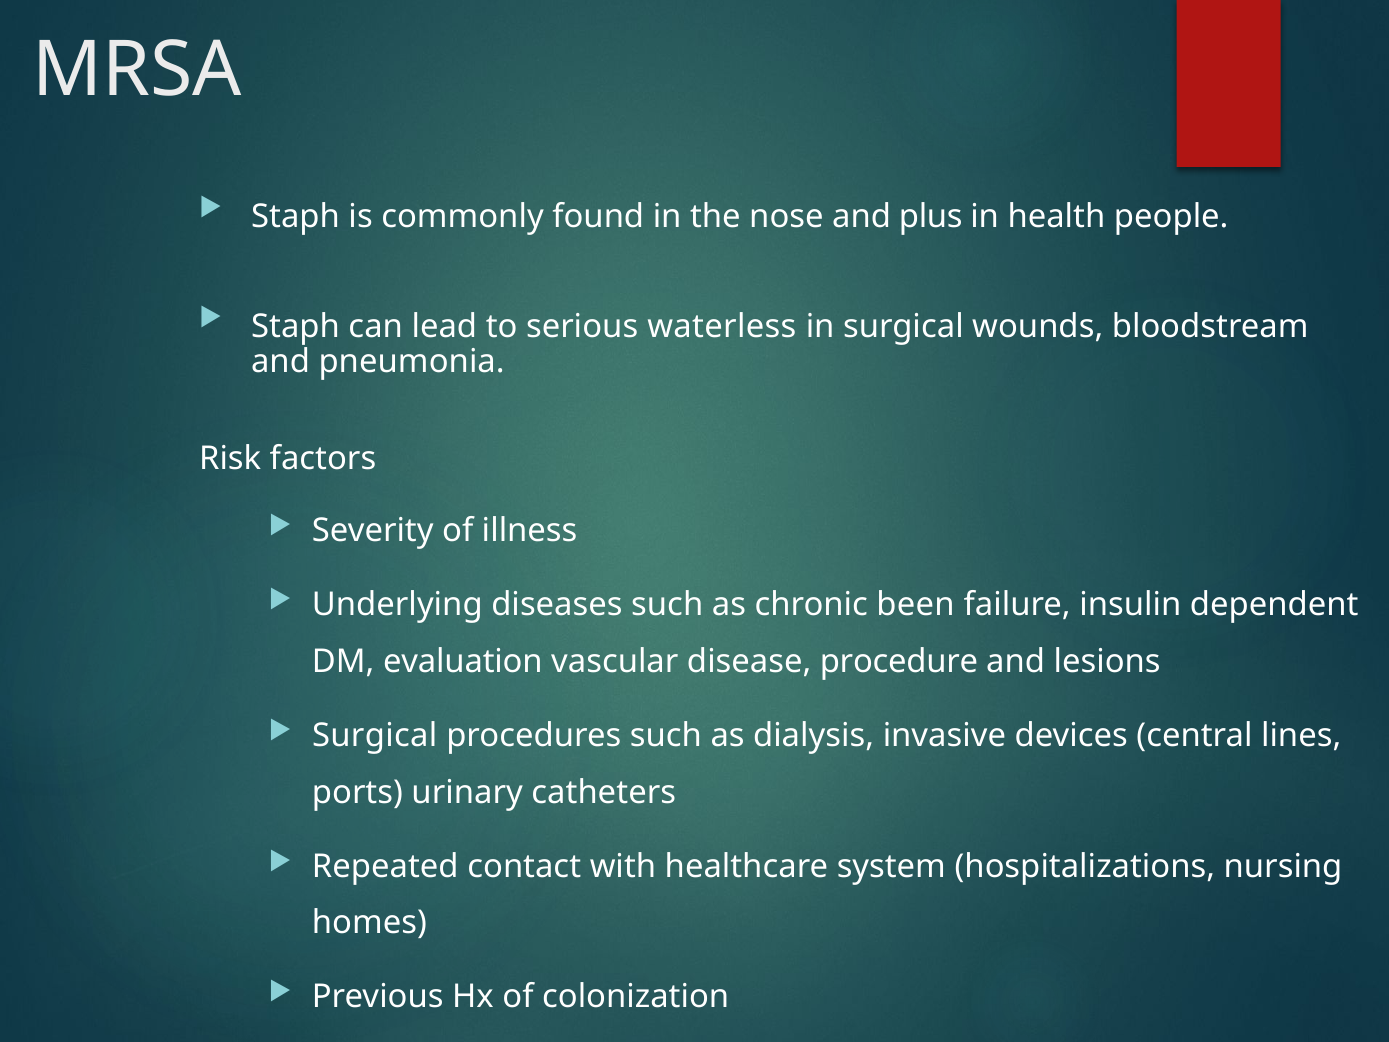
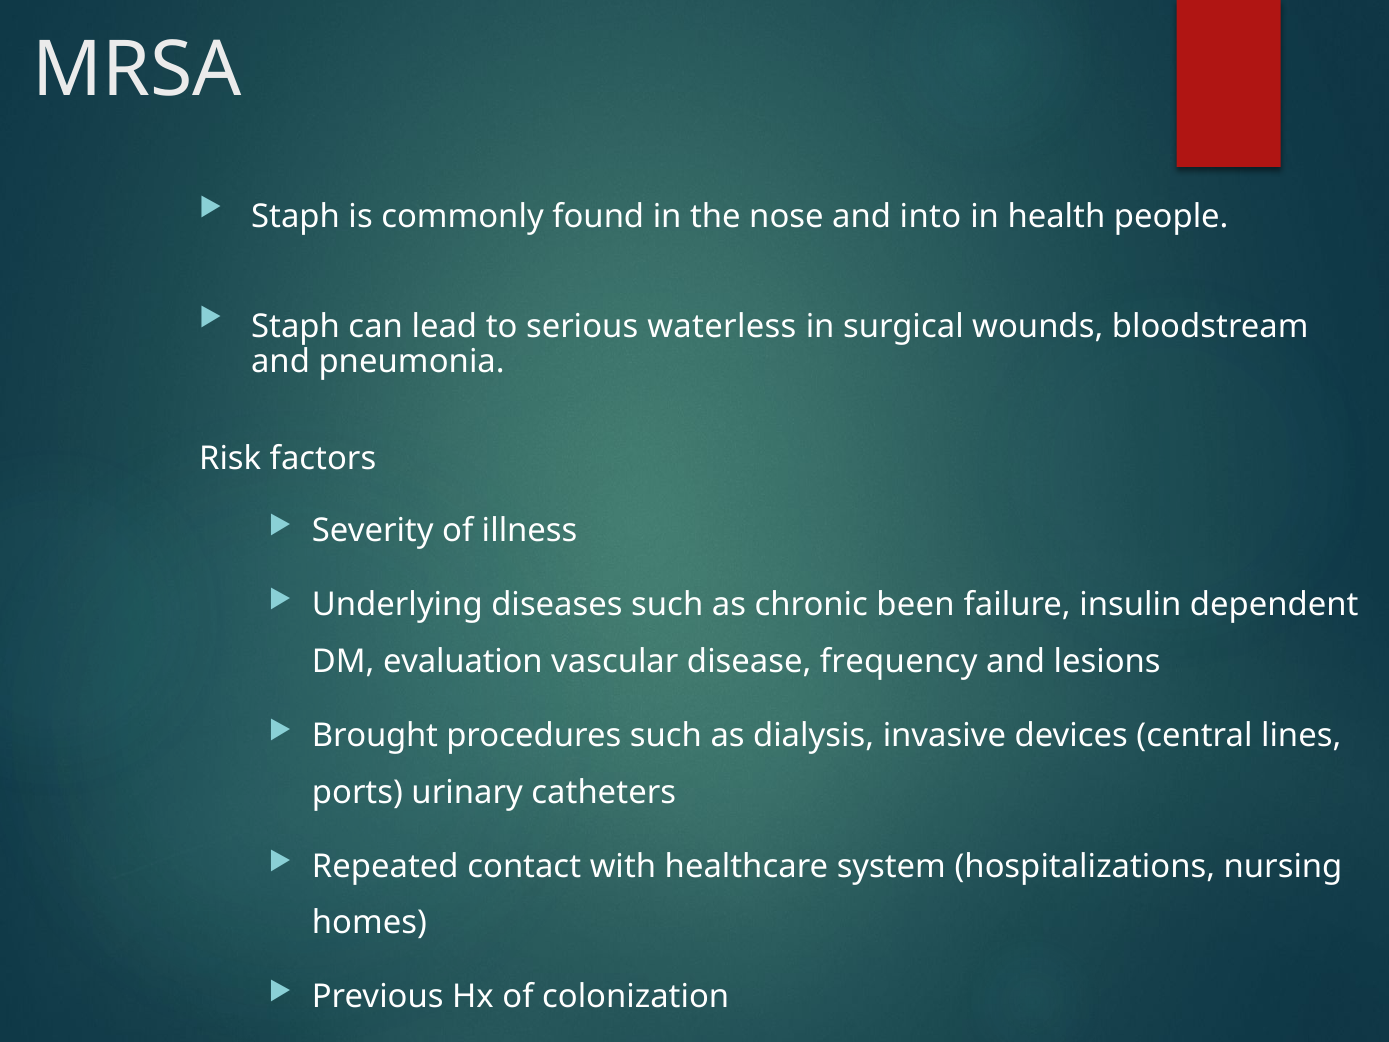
plus: plus -> into
procedure: procedure -> frequency
Surgical at (375, 735): Surgical -> Brought
